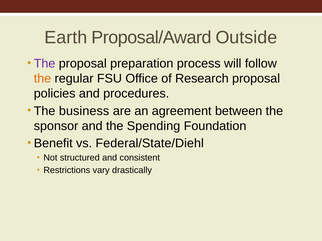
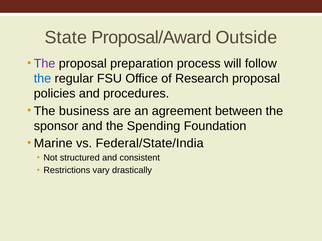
Earth: Earth -> State
the at (42, 79) colour: orange -> blue
Benefit: Benefit -> Marine
Federal/State/Diehl: Federal/State/Diehl -> Federal/State/India
